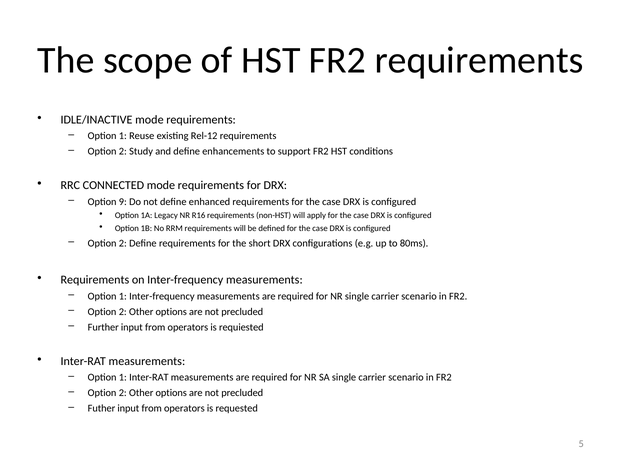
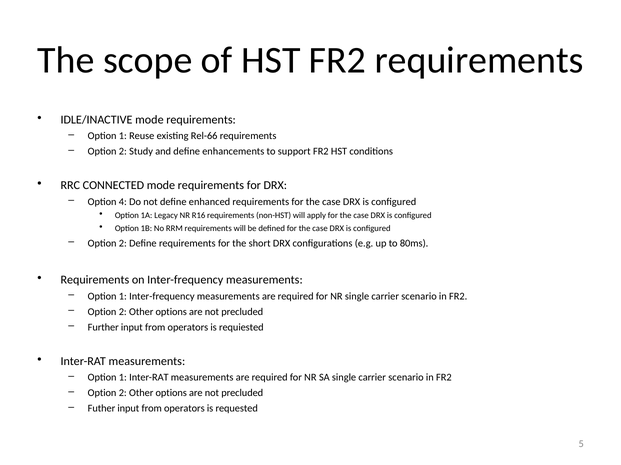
Rel-12: Rel-12 -> Rel-66
9: 9 -> 4
